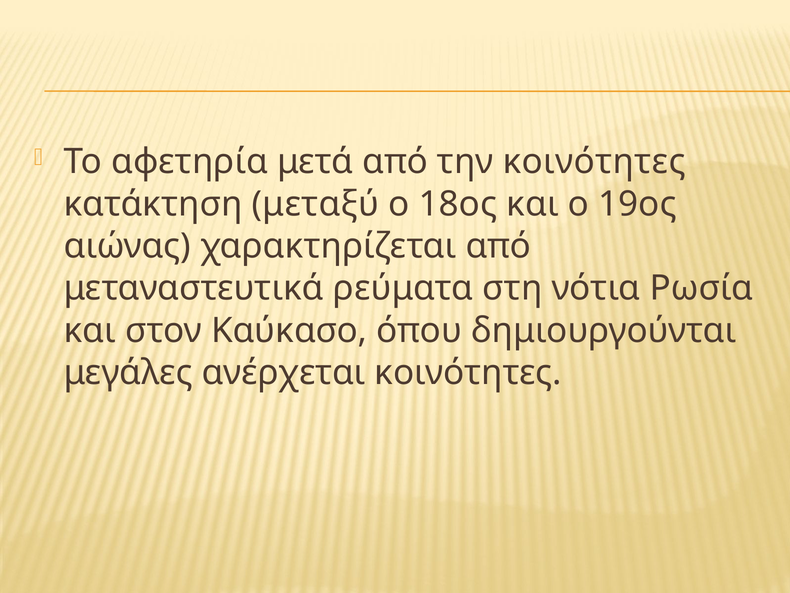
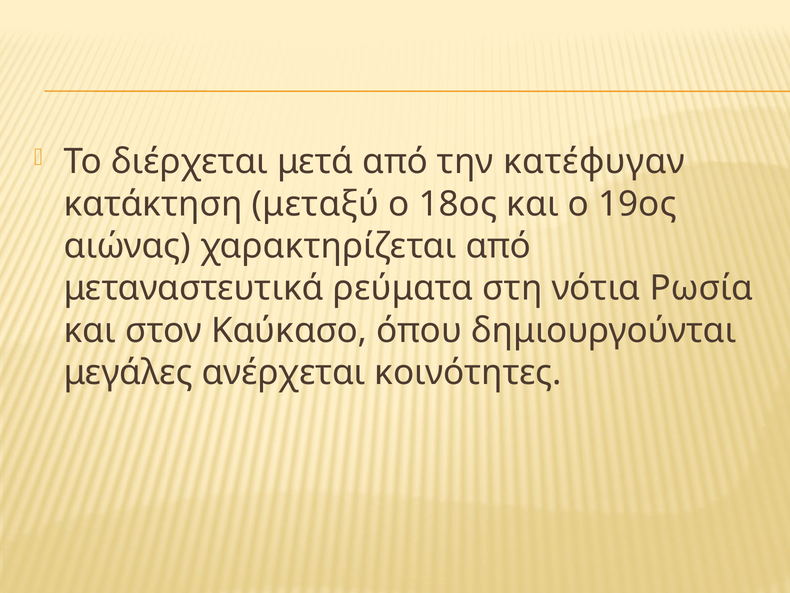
αφετηρία: αφετηρία -> διέρχεται
την κοινότητες: κοινότητες -> κατέφυγαν
